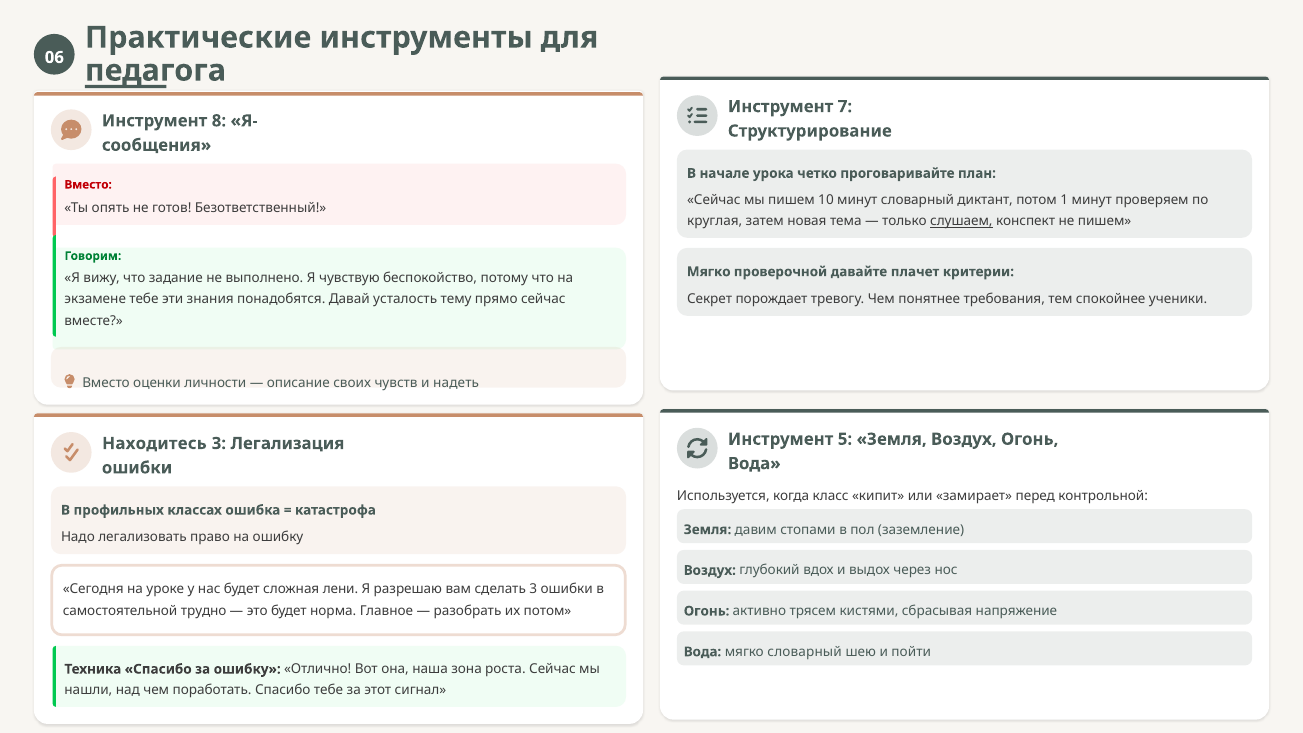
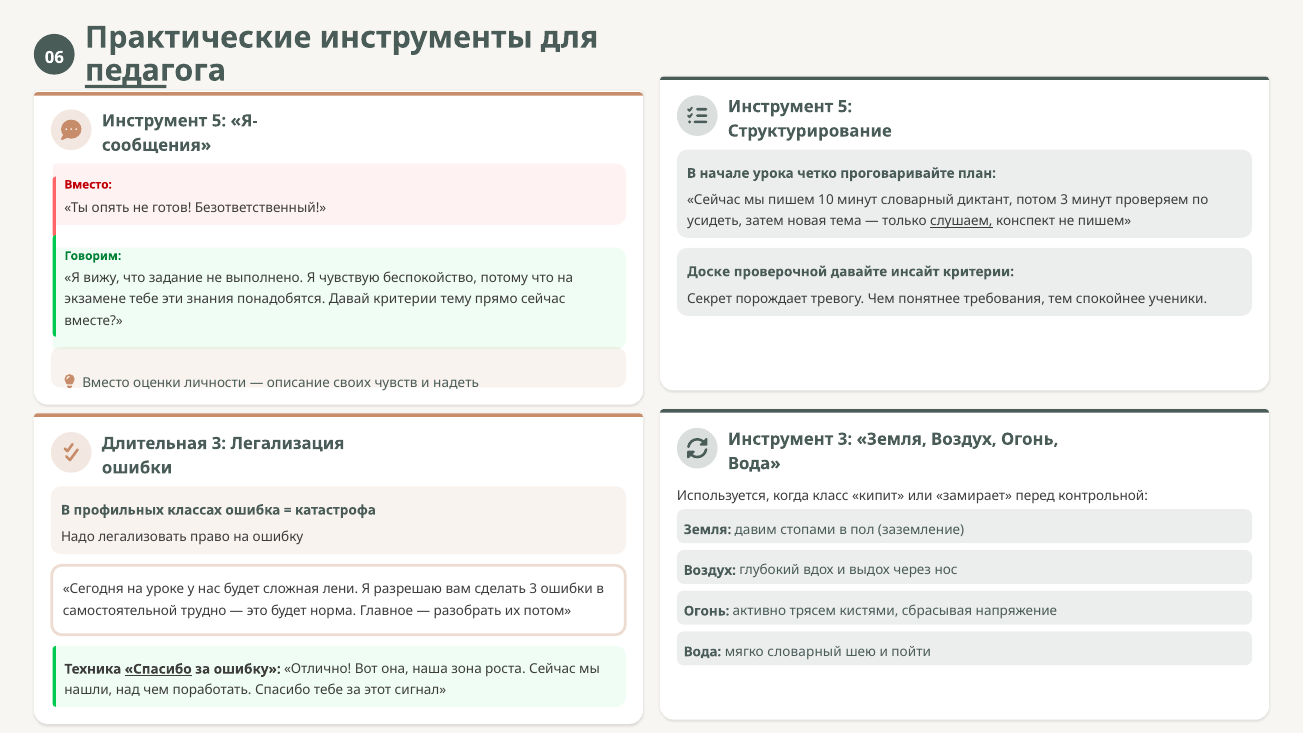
7 at (845, 107): 7 -> 5
8 at (219, 121): 8 -> 5
потом 1: 1 -> 3
круглая: круглая -> усидеть
Мягко at (709, 272): Мягко -> Доске
плачет: плачет -> инсайт
Давай усталость: усталость -> критерии
Инструмент 5: 5 -> 3
Находитесь: Находитесь -> Длительная
Спасибо at (158, 669) underline: none -> present
